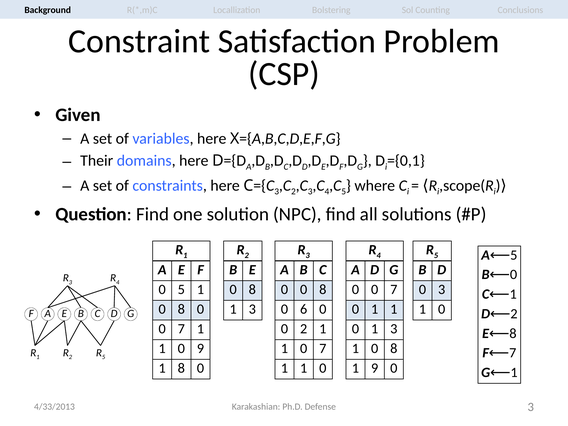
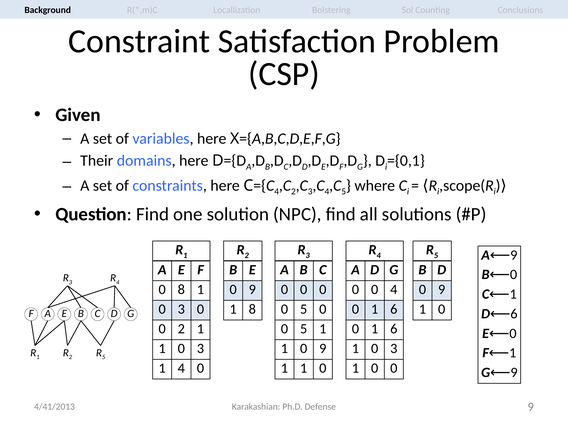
3 at (277, 192): 3 -> 4
A 5: 5 -> 9
0 5: 5 -> 8
8 at (252, 289): 8 -> 9
8 at (323, 289): 8 -> 0
7 at (394, 289): 7 -> 4
3 at (442, 289): 3 -> 9
8 at (181, 309): 8 -> 3
3 at (252, 309): 3 -> 8
6 at (304, 309): 6 -> 5
1 at (394, 309): 1 -> 6
D 2: 2 -> 6
7 at (181, 329): 7 -> 2
2 at (304, 329): 2 -> 5
3 at (394, 329): 3 -> 6
8 at (513, 333): 8 -> 0
9 at (200, 348): 9 -> 3
1 0 7: 7 -> 9
8 at (394, 348): 8 -> 3
F 7: 7 -> 1
1 8: 8 -> 4
9 at (375, 368): 9 -> 0
G 1: 1 -> 9
Defense 3: 3 -> 9
4/33/2013: 4/33/2013 -> 4/41/2013
